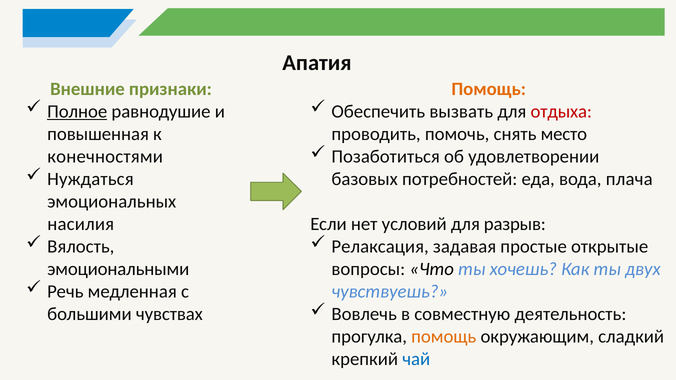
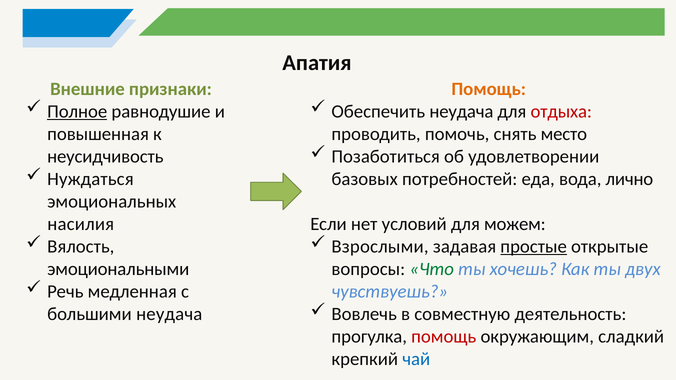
Обеспечить вызвать: вызвать -> неудача
конечностями: конечностями -> неусидчивость
плача: плача -> лично
разрыв: разрыв -> можем
Релаксация: Релаксация -> Взрослыми
простые underline: none -> present
Что colour: black -> green
большими чувствах: чувствах -> неудача
помощь at (444, 337) colour: orange -> red
